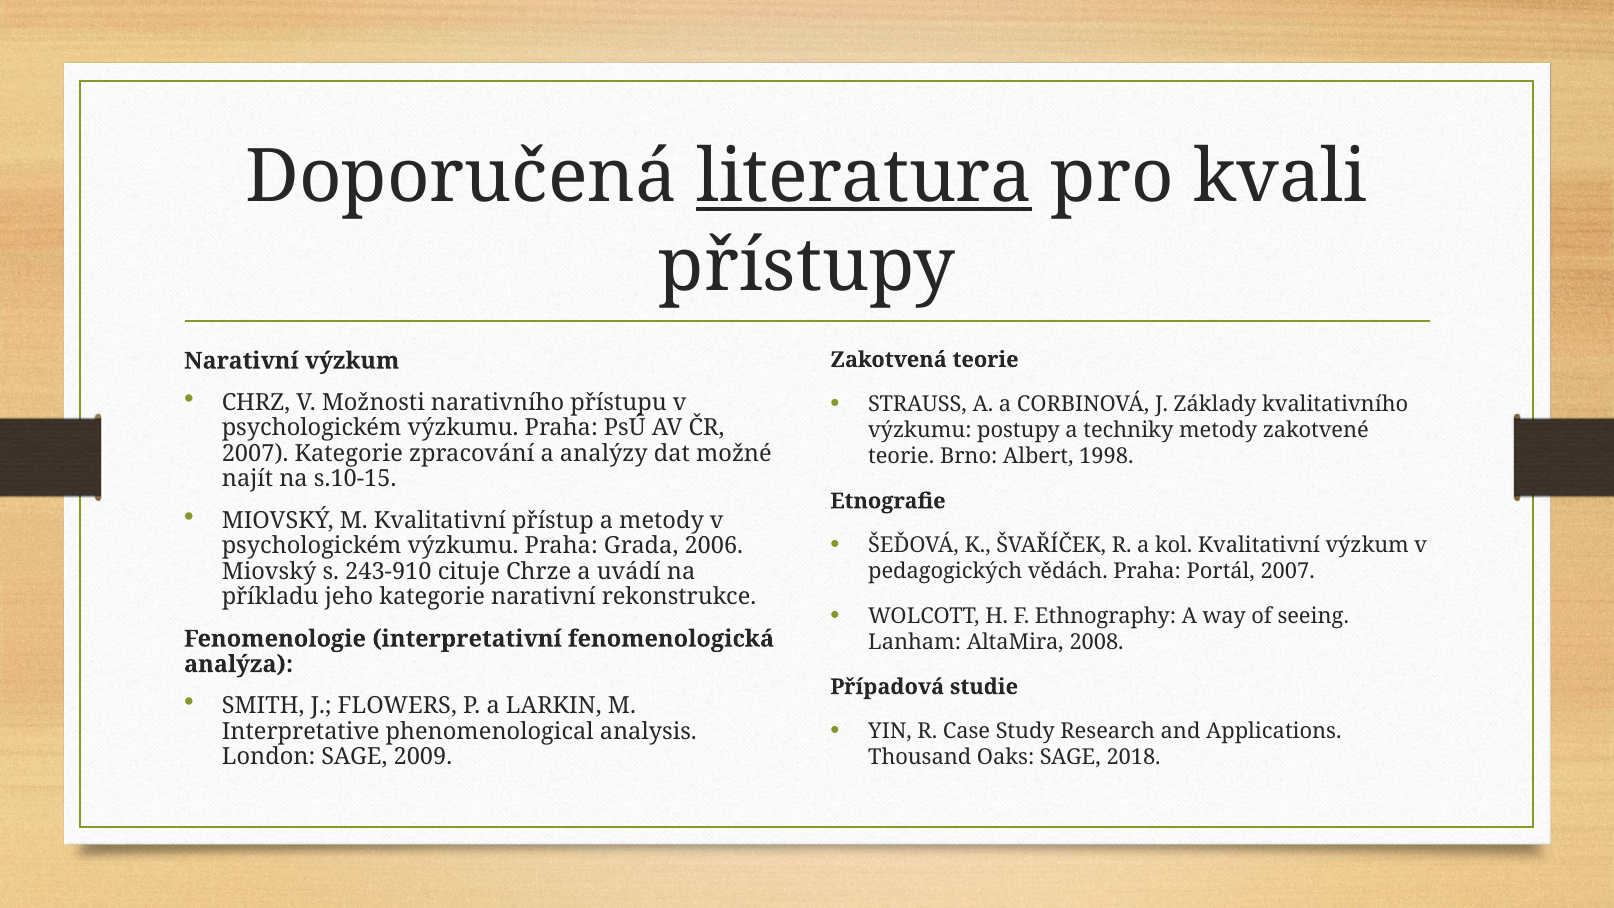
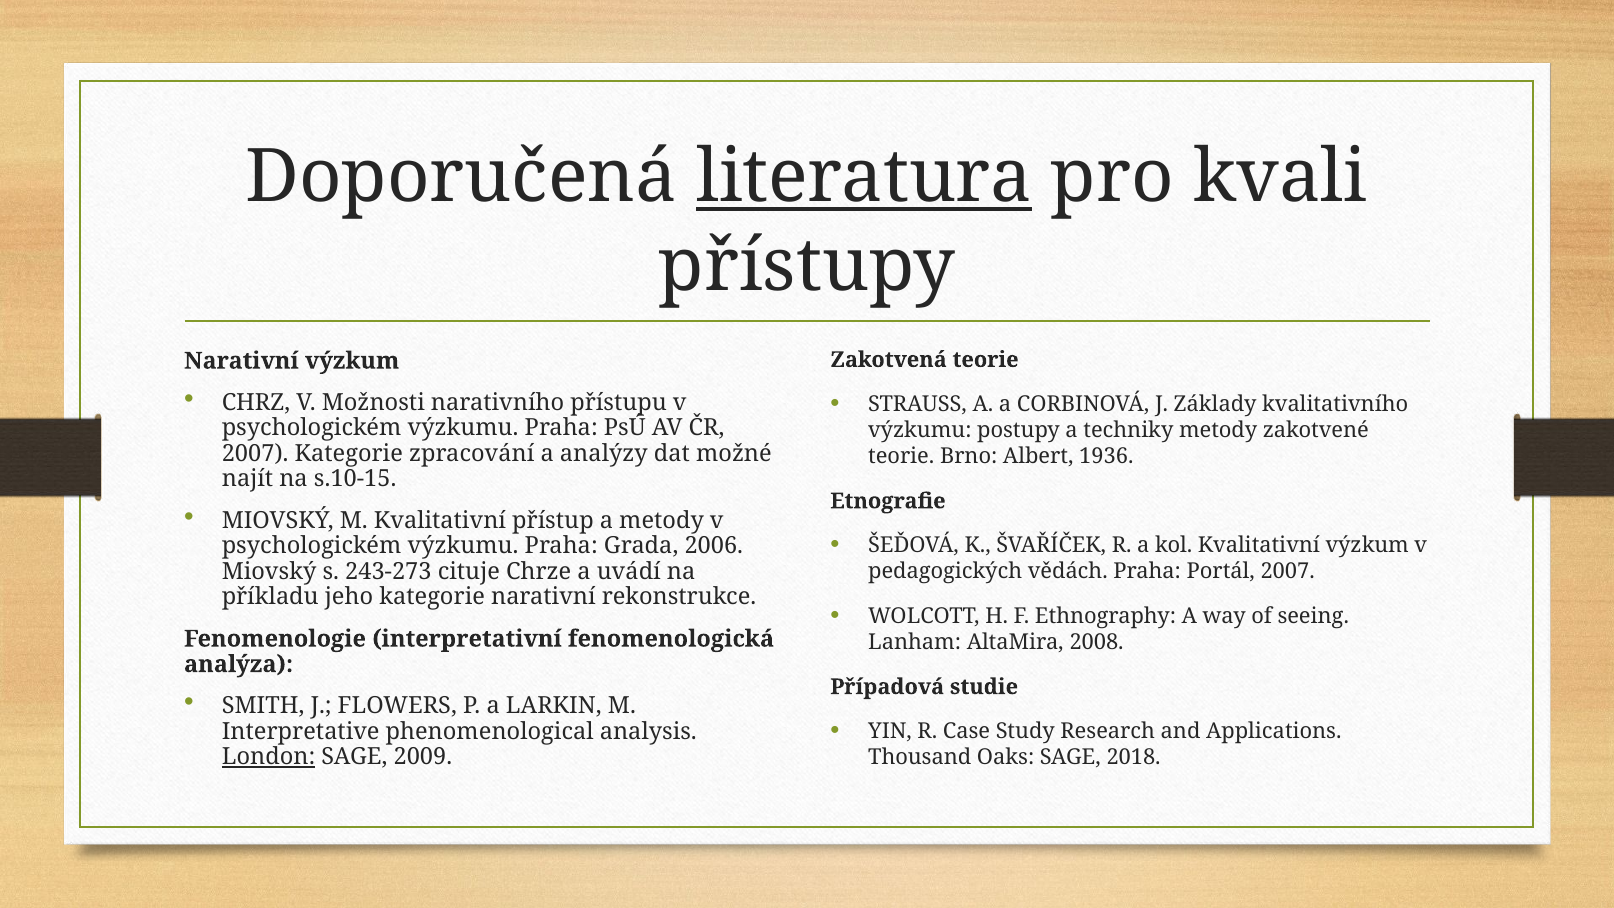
1998: 1998 -> 1936
243-910: 243-910 -> 243-273
London underline: none -> present
